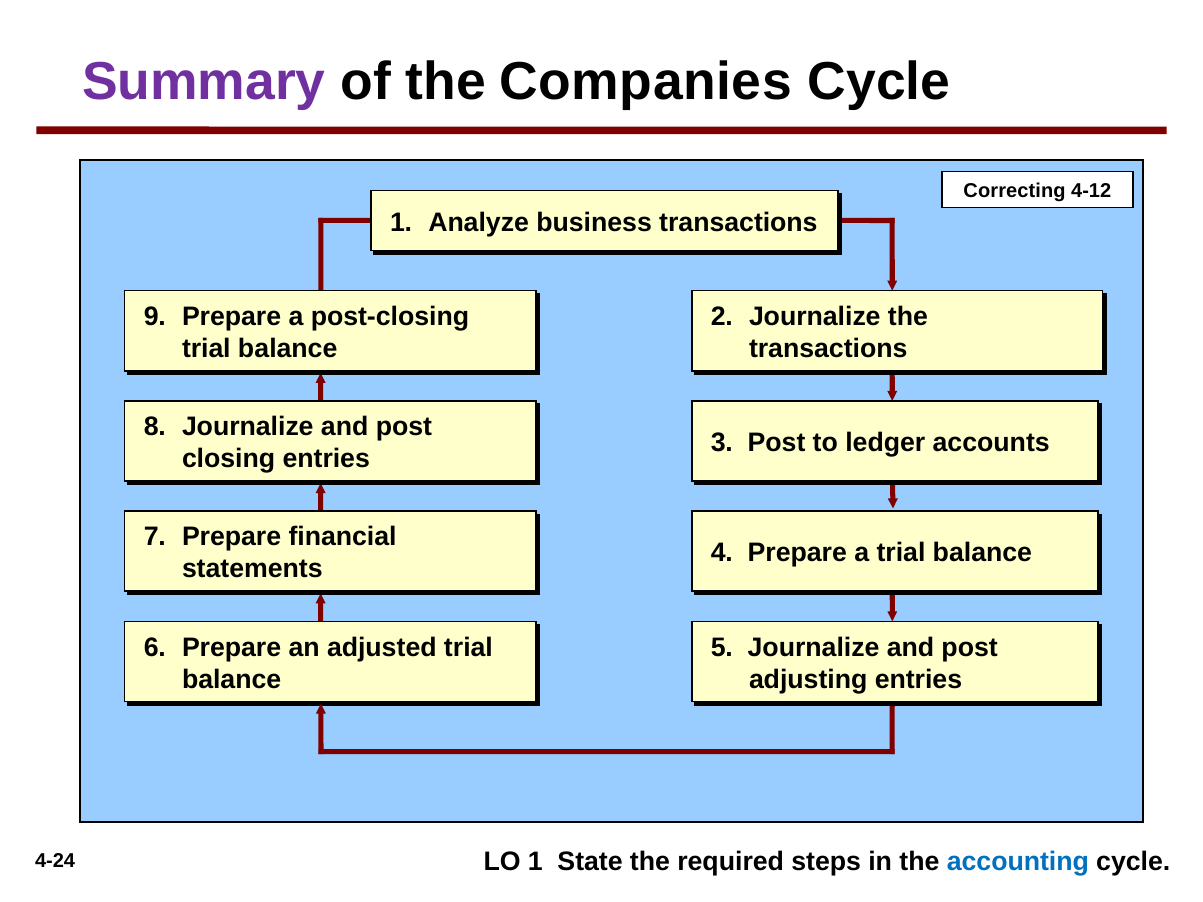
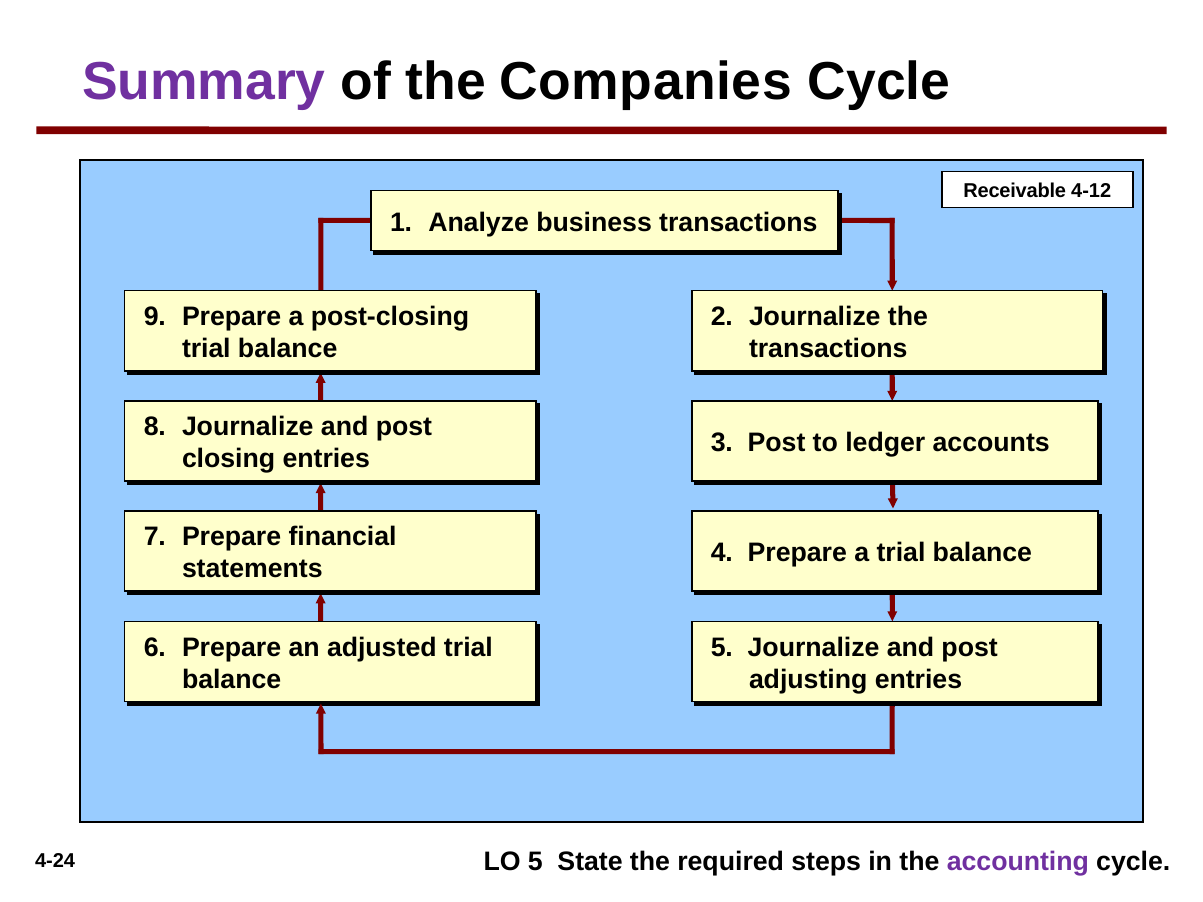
Correcting: Correcting -> Receivable
LO 1: 1 -> 5
accounting colour: blue -> purple
